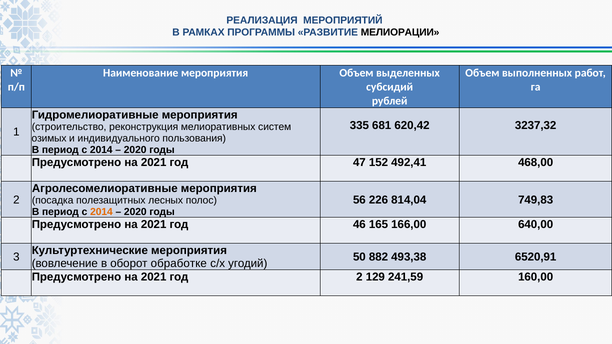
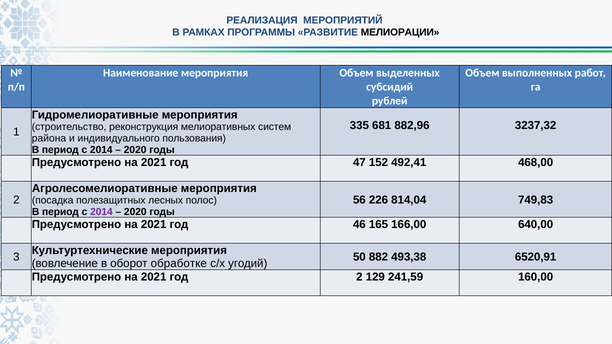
620,42: 620,42 -> 882,96
озимых: озимых -> района
2014 at (101, 212) colour: orange -> purple
